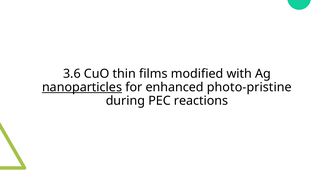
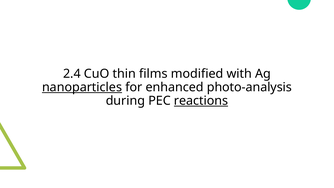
3.6: 3.6 -> 2.4
photo-pristine: photo-pristine -> photo-analysis
reactions underline: none -> present
